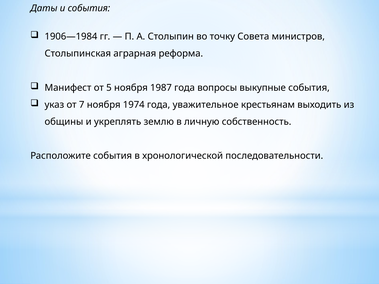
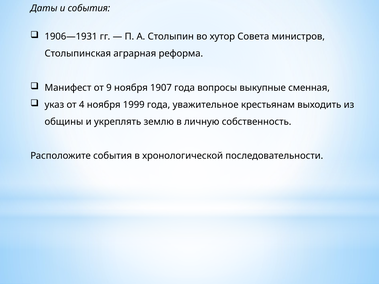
1906—1984: 1906—1984 -> 1906—1931
точку: точку -> хутор
5: 5 -> 9
1987: 1987 -> 1907
выкупные события: события -> сменная
7: 7 -> 4
1974: 1974 -> 1999
